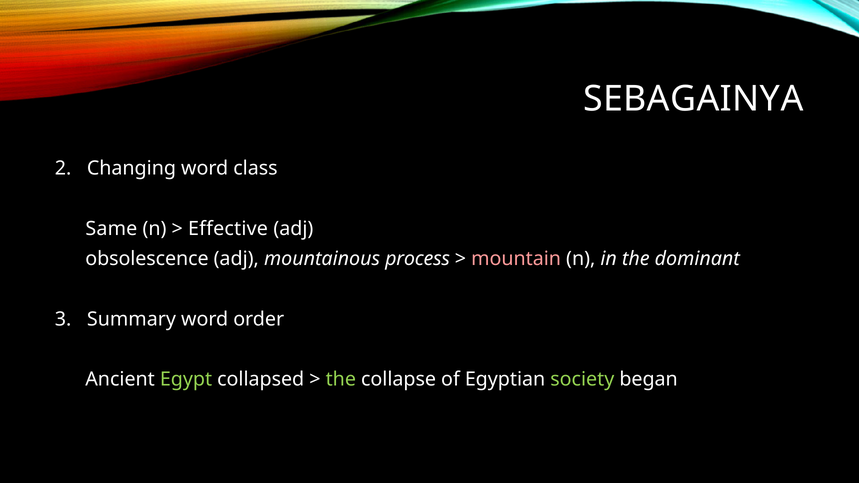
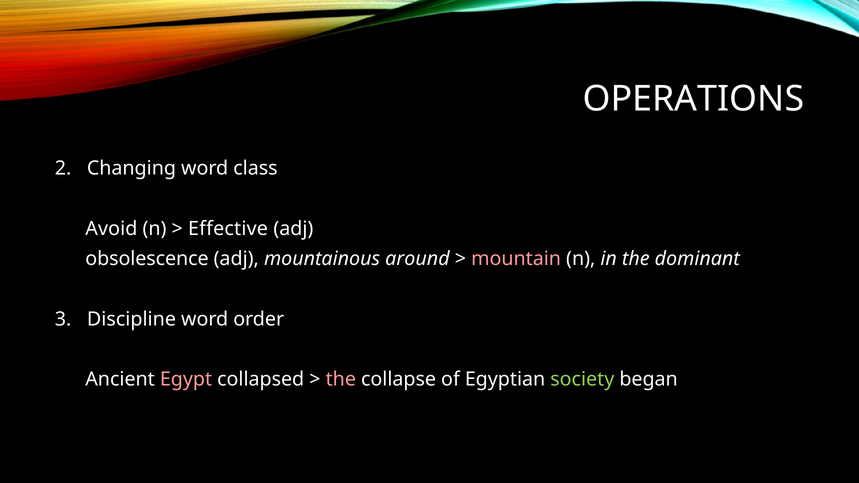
SEBAGAINYA: SEBAGAINYA -> OPERATIONS
Same: Same -> Avoid
process: process -> around
Summary: Summary -> Discipline
Egypt colour: light green -> pink
the at (341, 380) colour: light green -> pink
